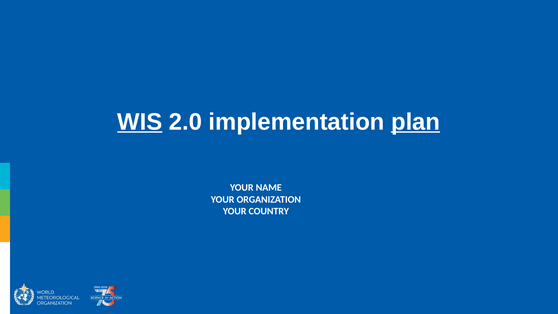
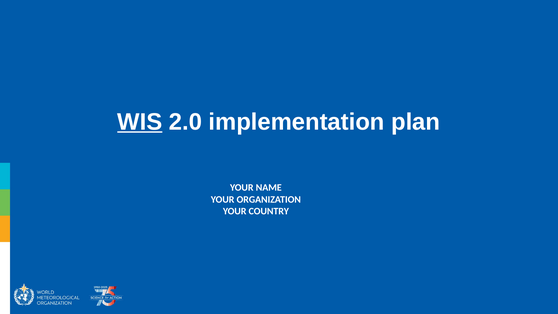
plan underline: present -> none
